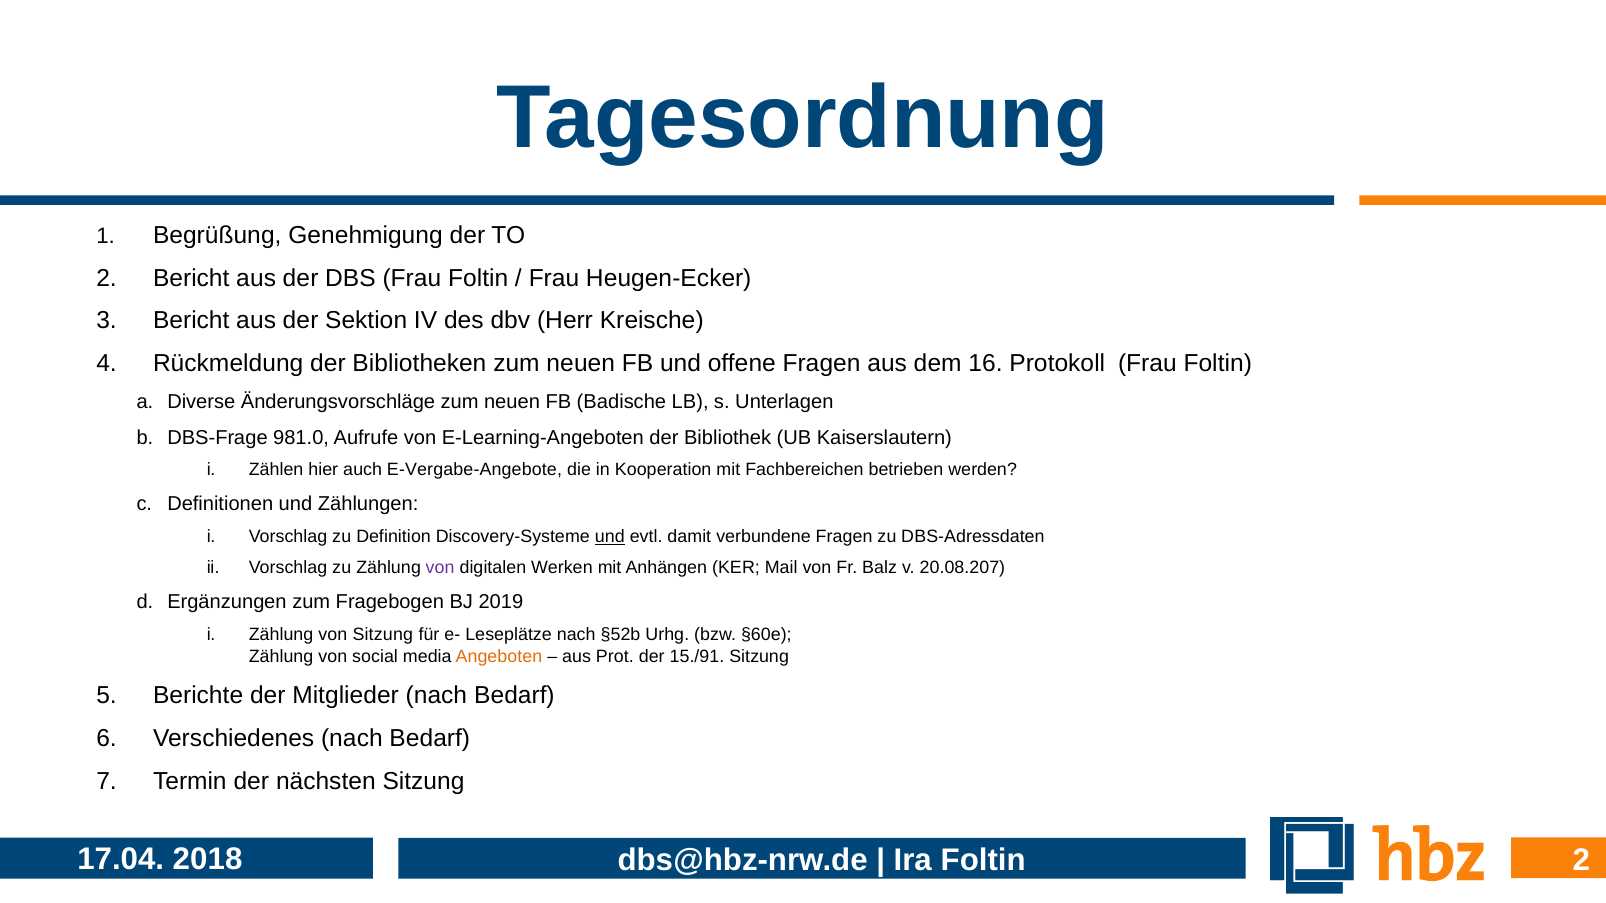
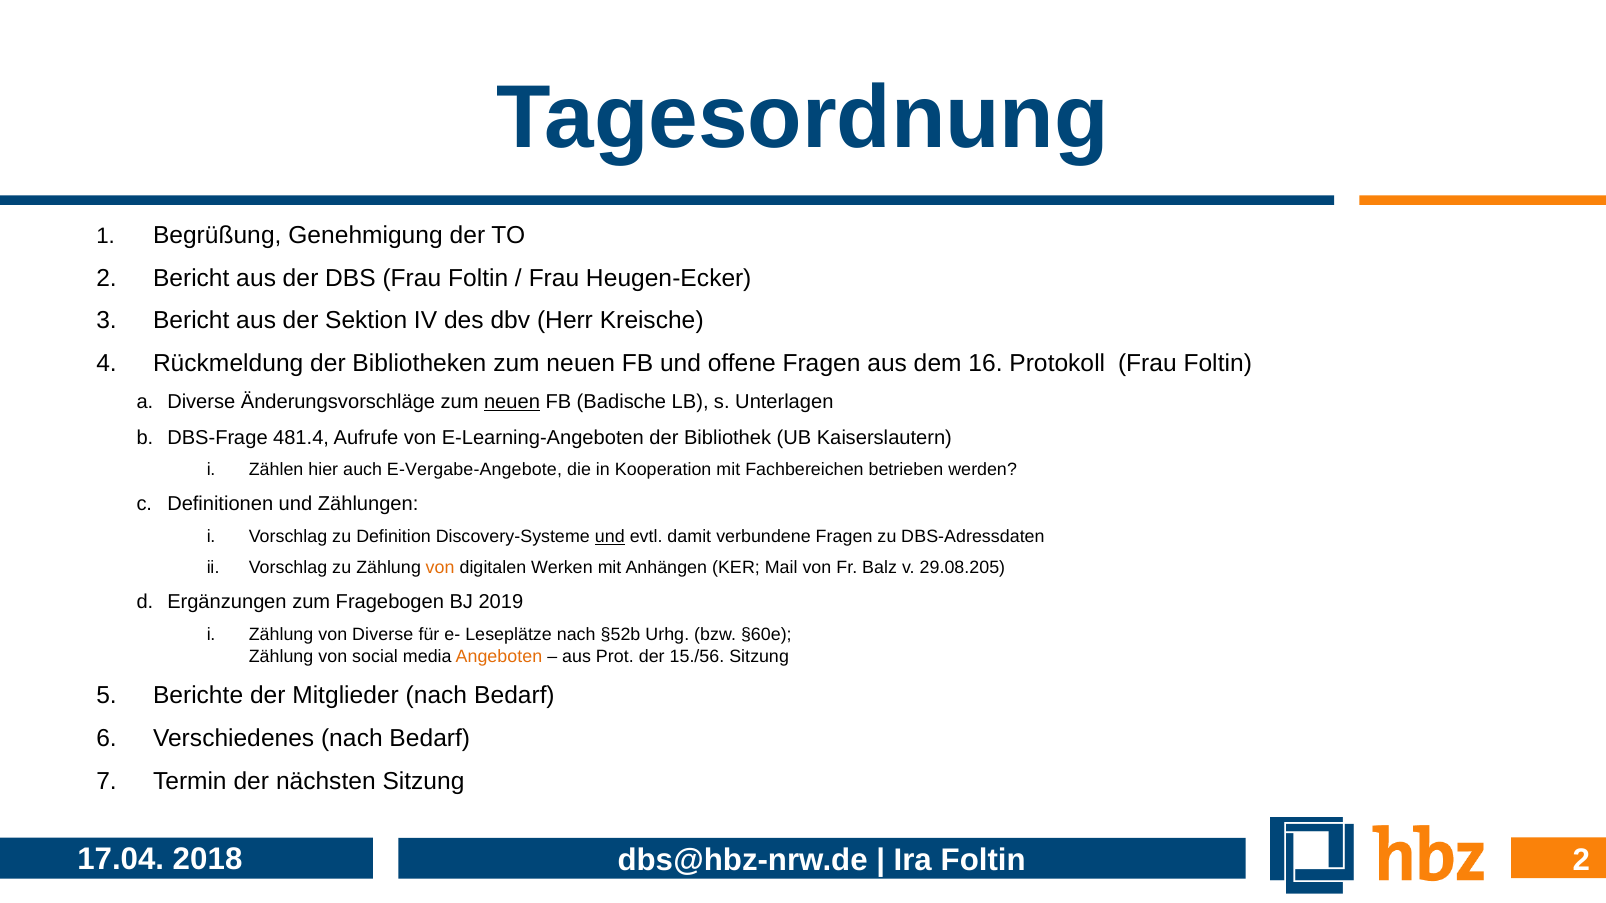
neuen at (512, 402) underline: none -> present
981.0: 981.0 -> 481.4
von at (440, 568) colour: purple -> orange
20.08.207: 20.08.207 -> 29.08.205
von Sitzung: Sitzung -> Diverse
15./91: 15./91 -> 15./56
